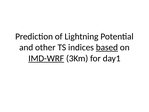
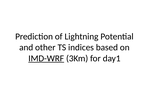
based underline: present -> none
